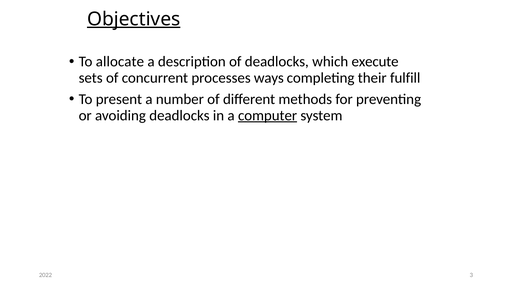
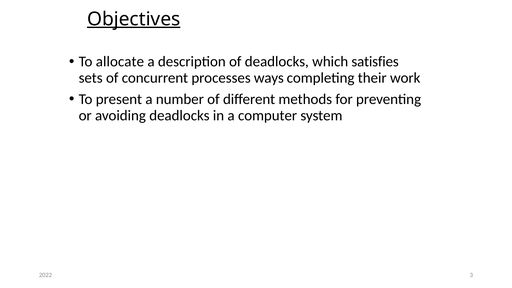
execute: execute -> satisfies
fulfill: fulfill -> work
computer underline: present -> none
